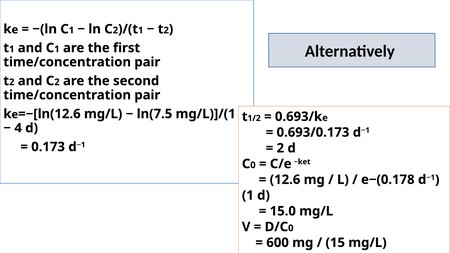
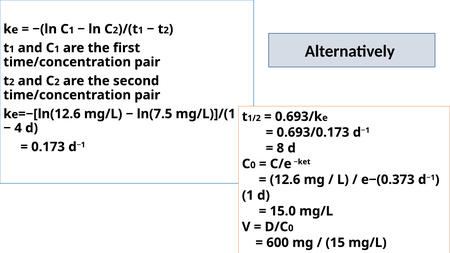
2 at (280, 148): 2 -> 8
e−(0.178: e−(0.178 -> e−(0.373
